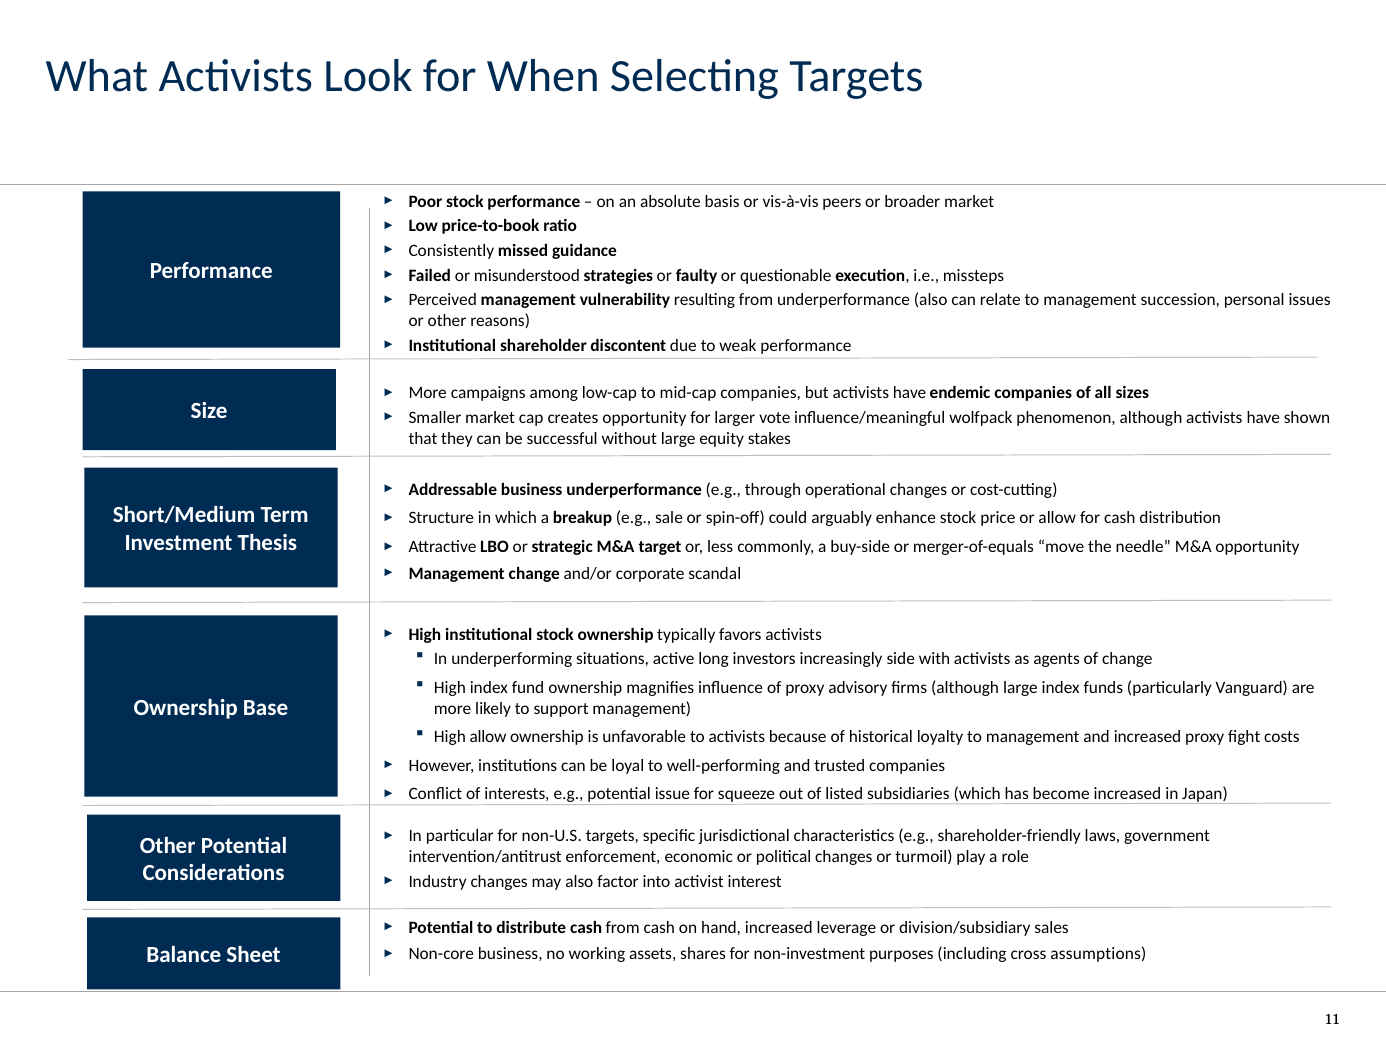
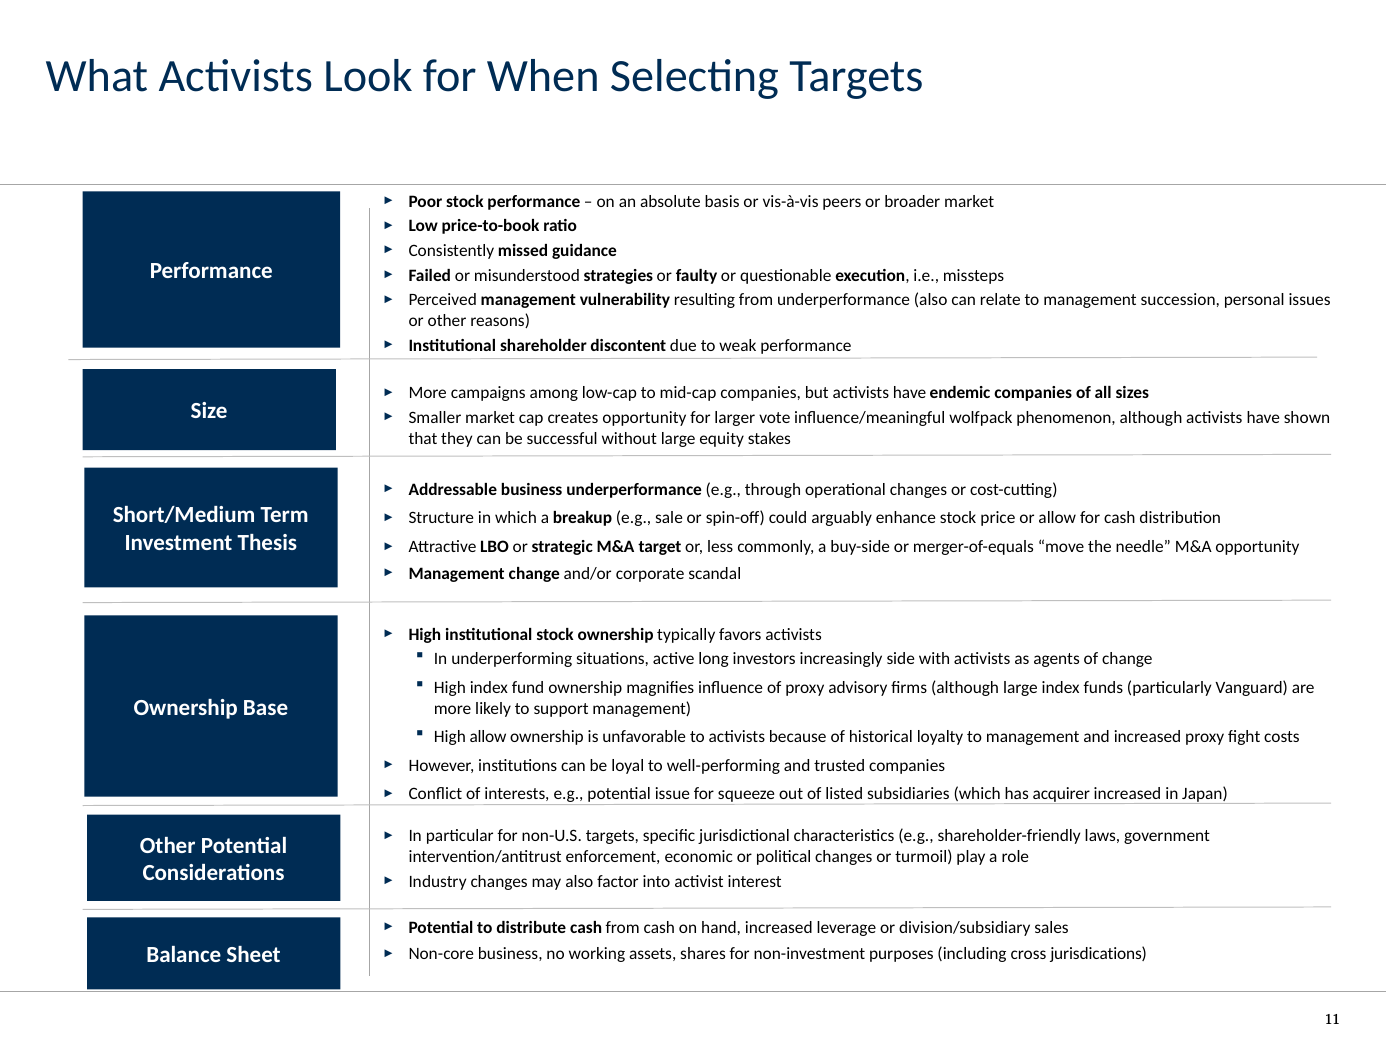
become: become -> acquirer
assumptions: assumptions -> jurisdications
